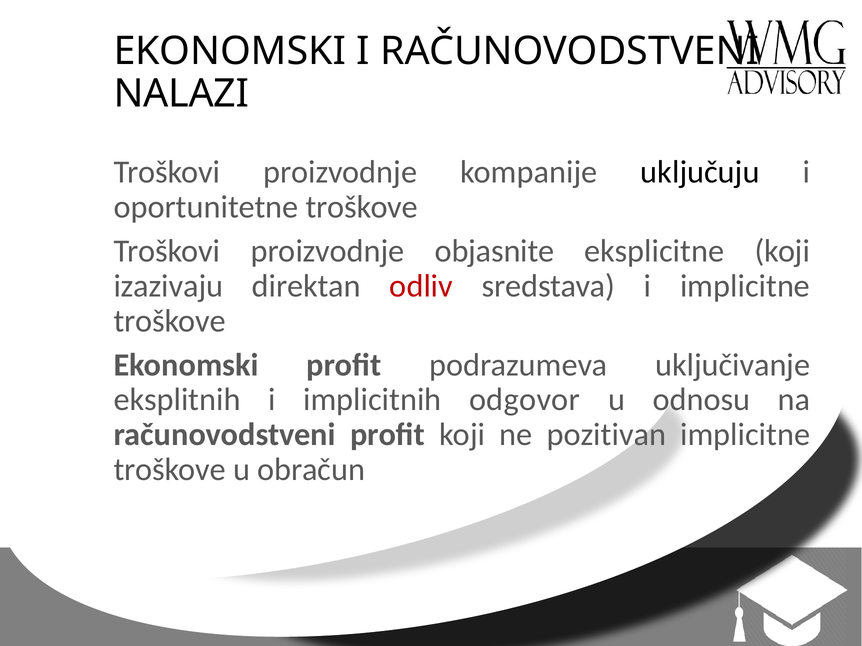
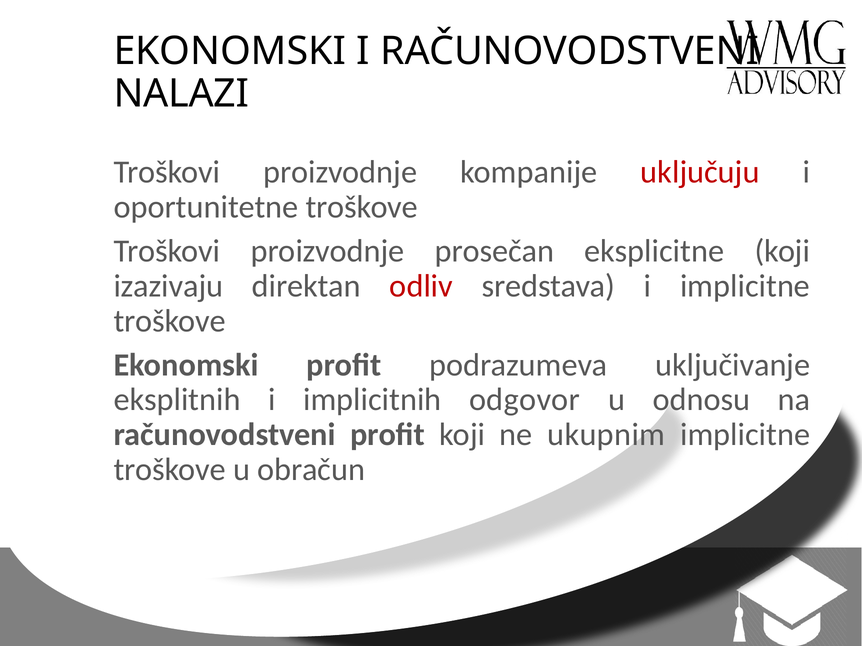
uključuju colour: black -> red
objasnite: objasnite -> prosečan
pozitivan: pozitivan -> ukupnim
